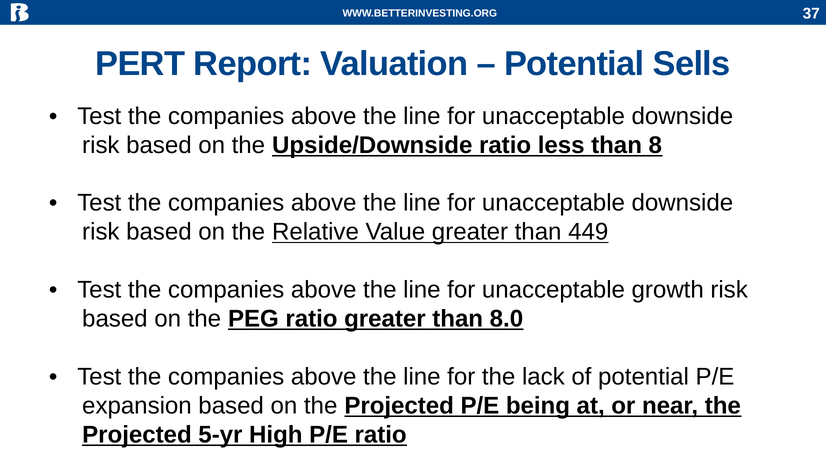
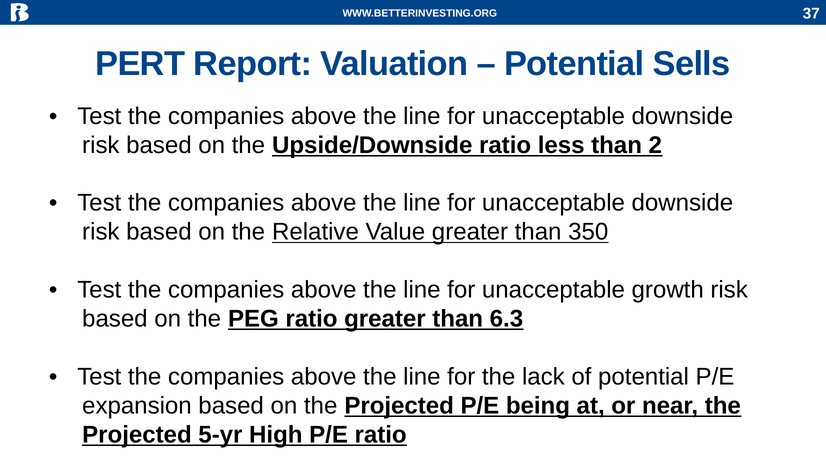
8: 8 -> 2
449: 449 -> 350
8.0: 8.0 -> 6.3
